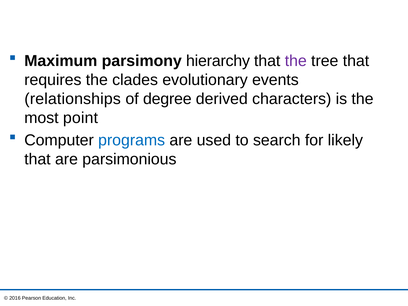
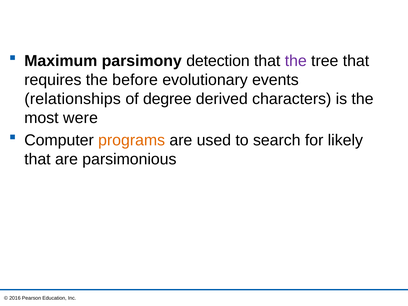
hierarchy: hierarchy -> detection
clades: clades -> before
point: point -> were
programs colour: blue -> orange
